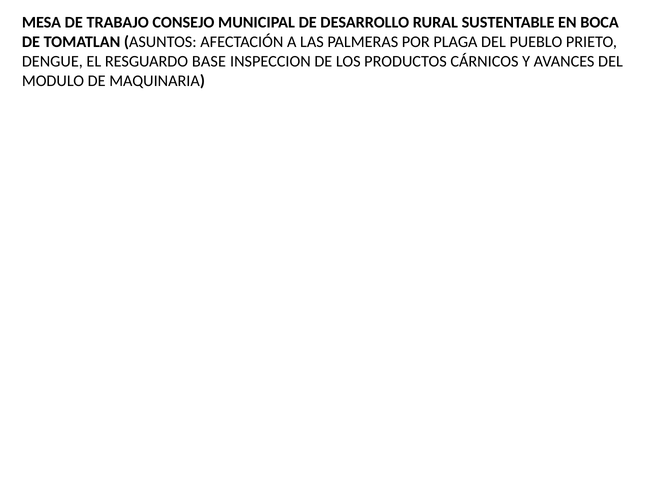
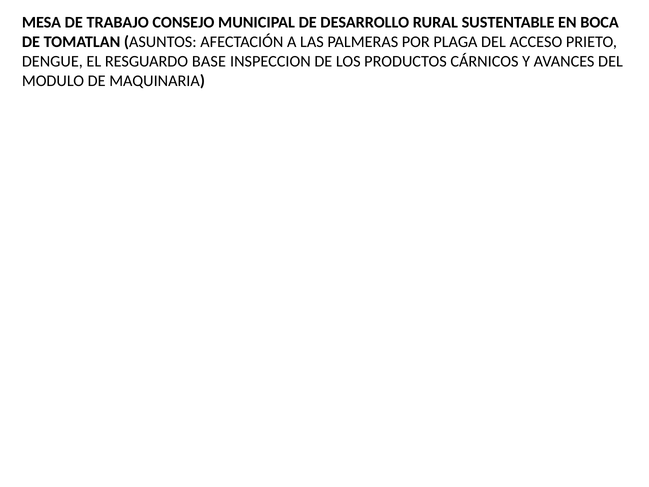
PUEBLO: PUEBLO -> ACCESO
